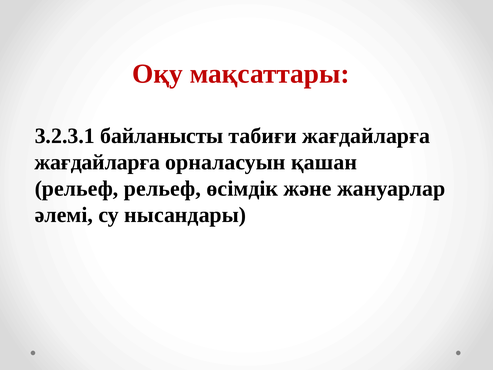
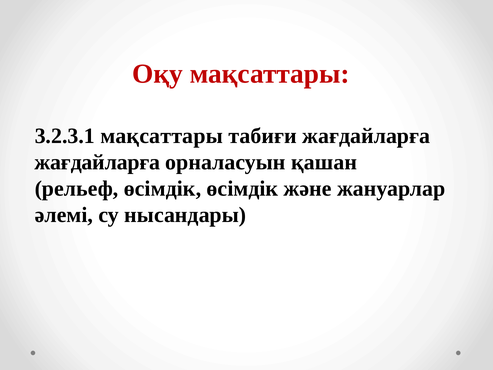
3.2.3.1 байланысты: байланысты -> мақсаттары
рельеф рельеф: рельеф -> өсімдік
